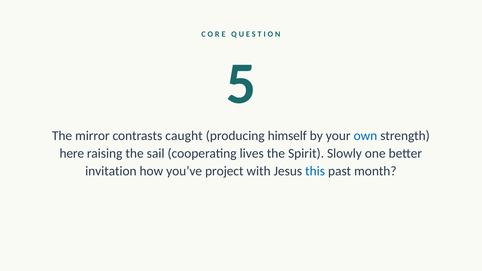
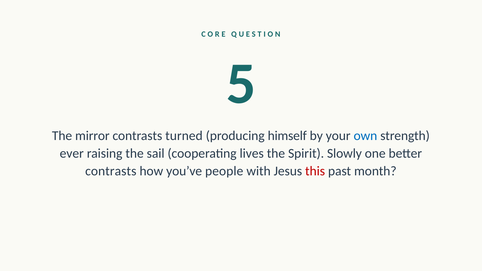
caught: caught -> turned
here: here -> ever
invitation at (111, 171): invitation -> contrasts
project: project -> people
this colour: blue -> red
